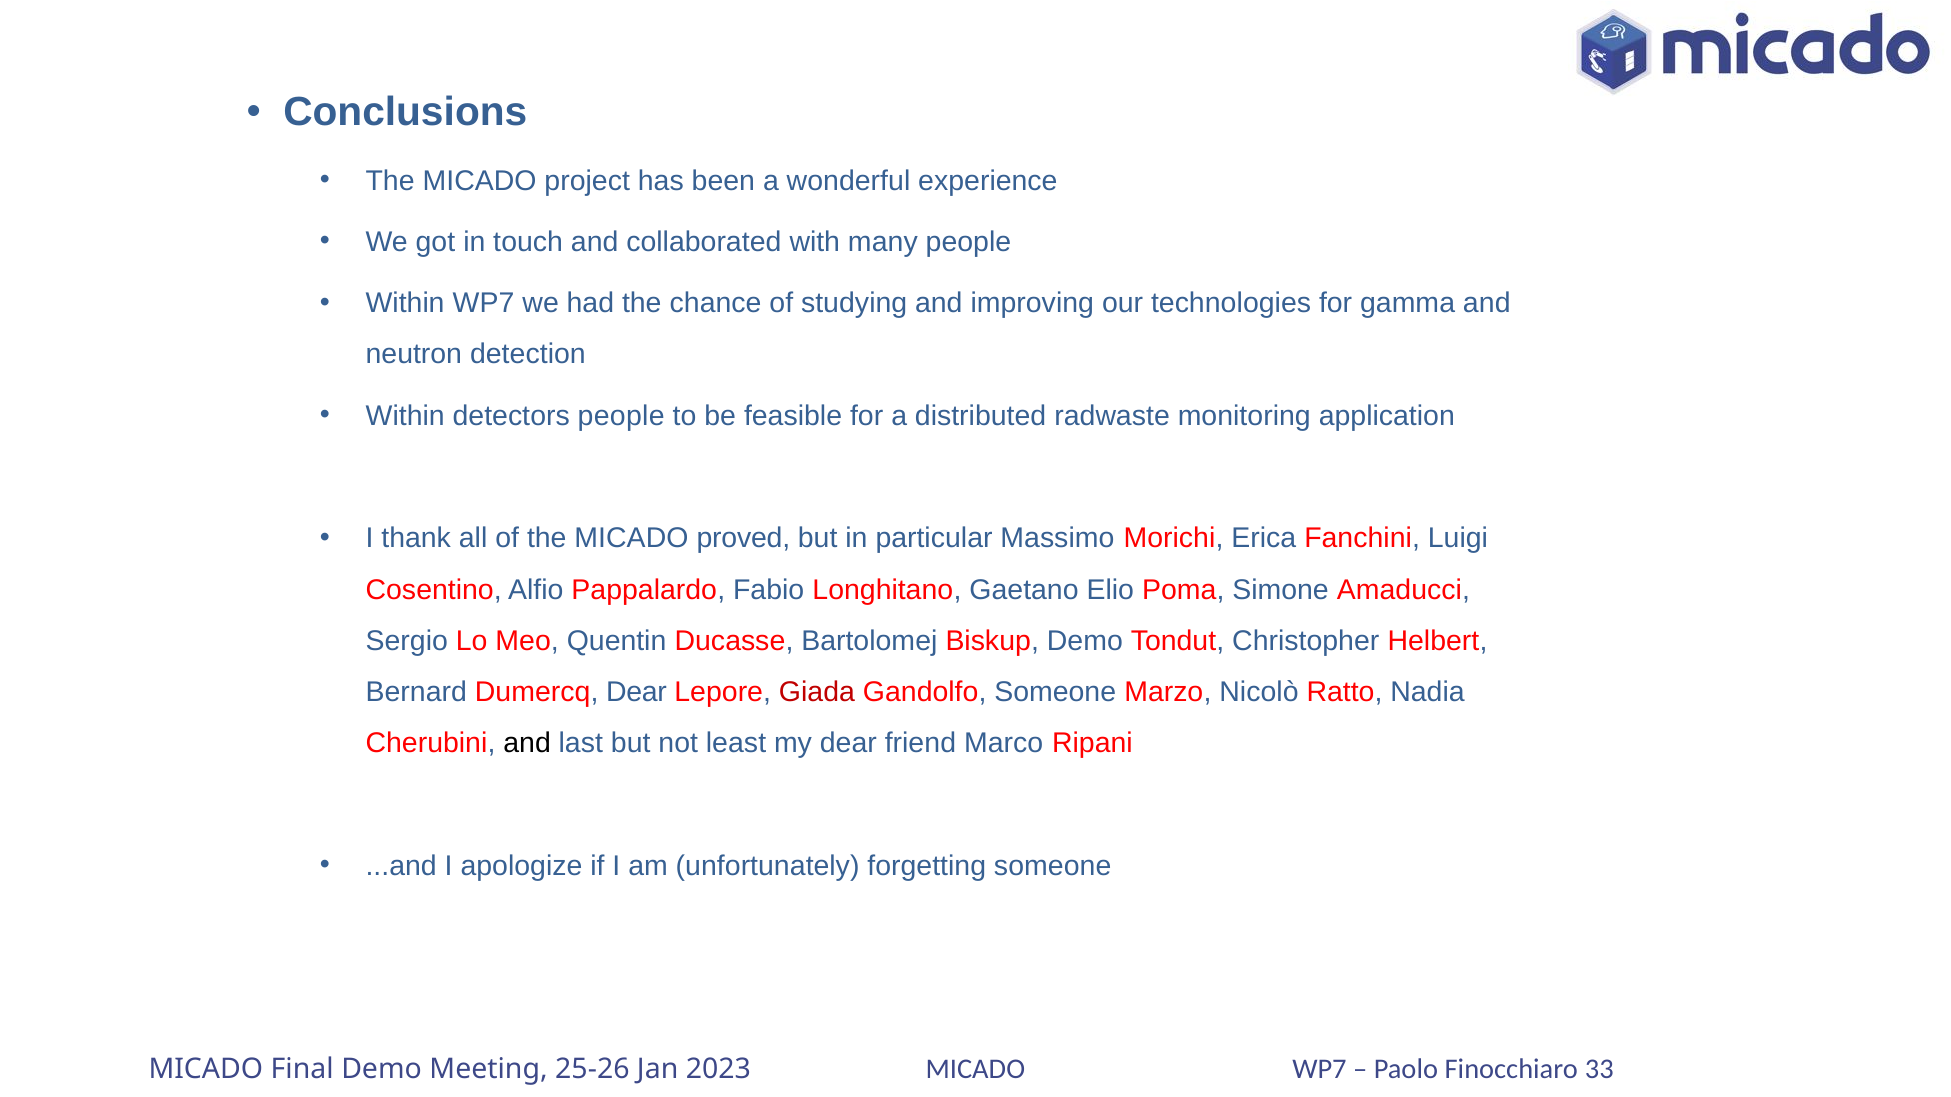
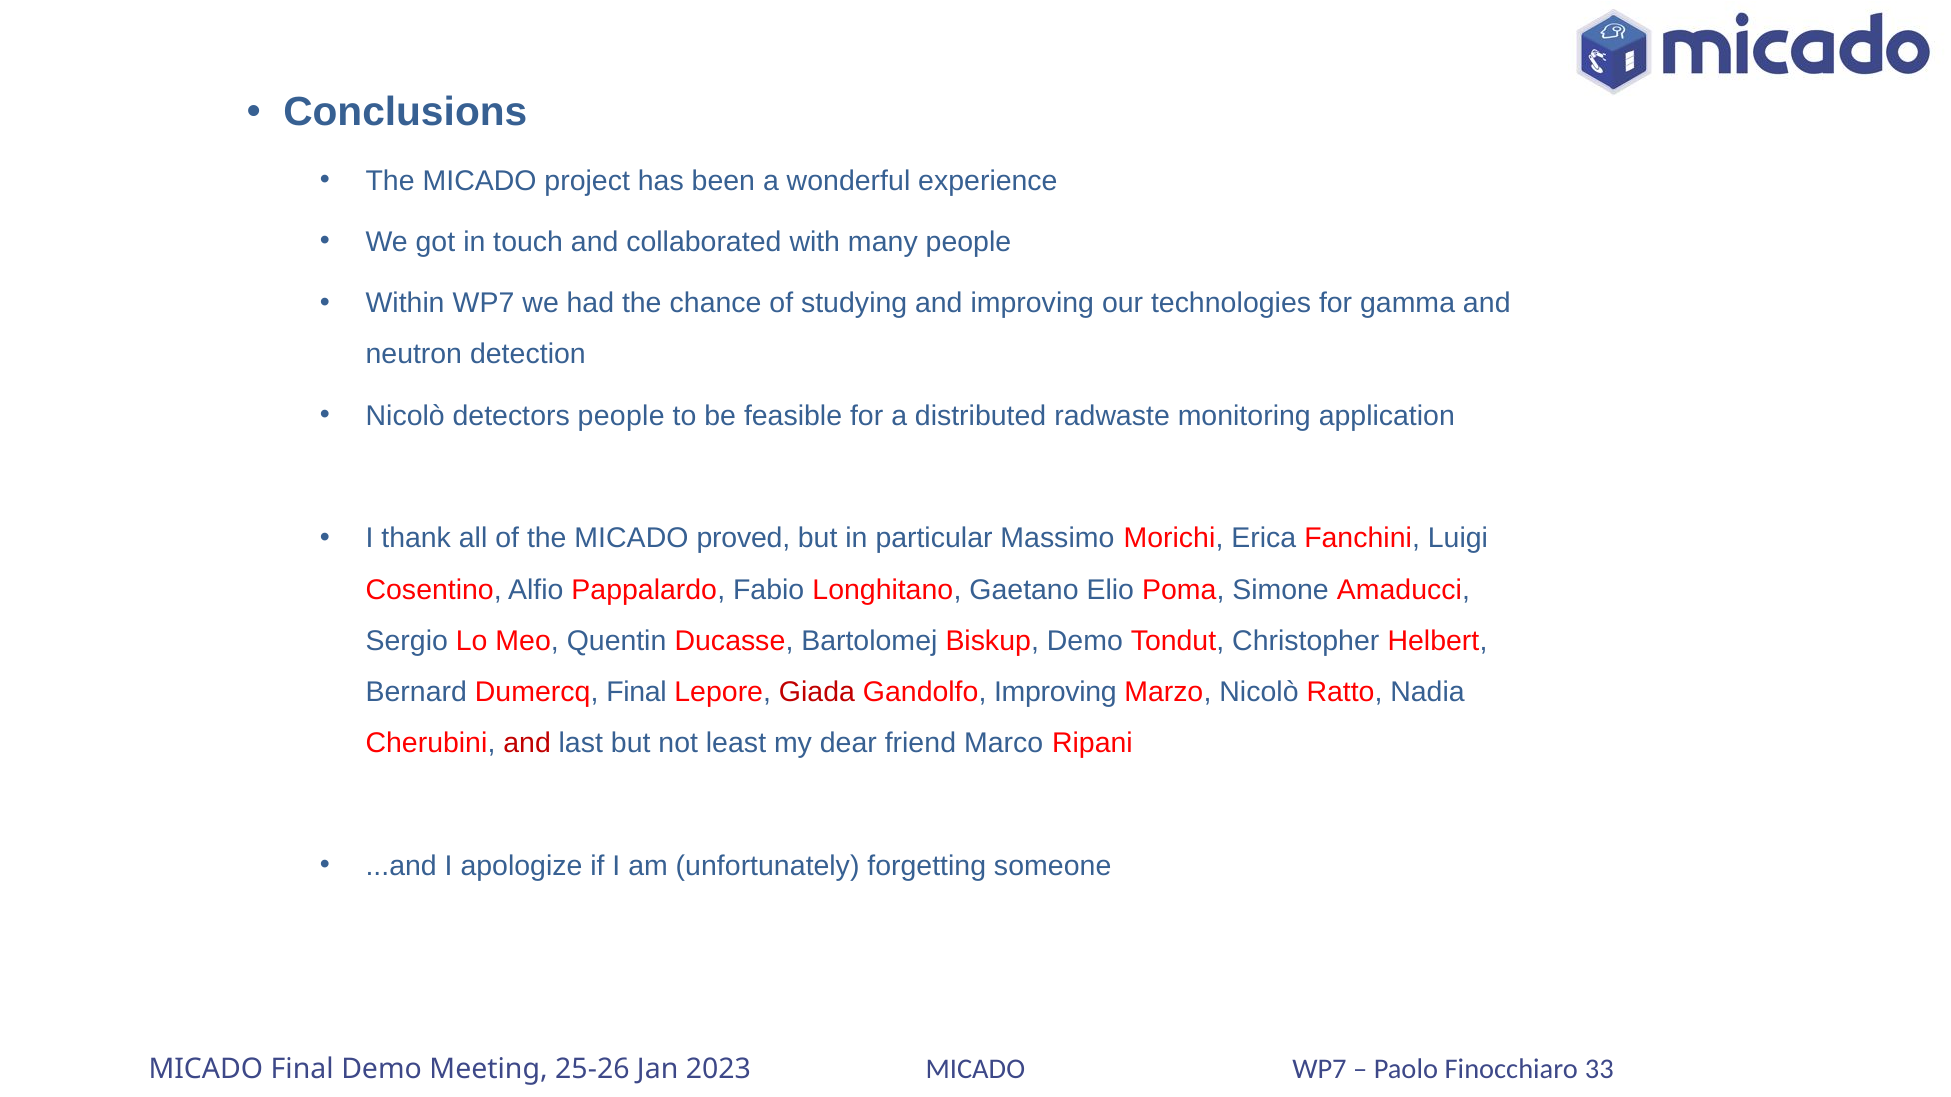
Within at (405, 416): Within -> Nicolò
Dumercq Dear: Dear -> Final
Gandolfo Someone: Someone -> Improving
and at (527, 744) colour: black -> red
